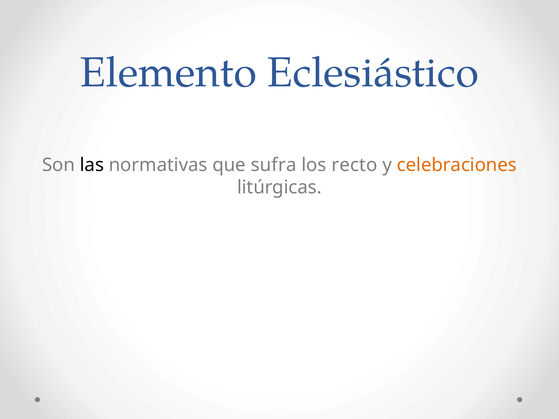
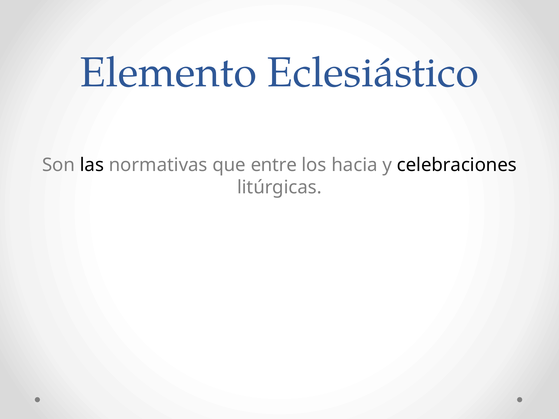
sufra: sufra -> entre
recto: recto -> hacia
celebraciones colour: orange -> black
